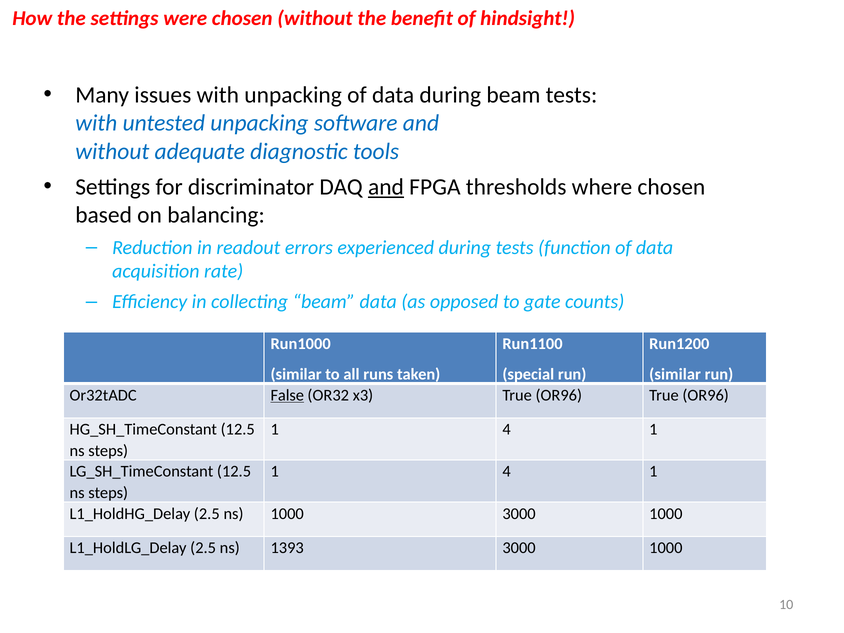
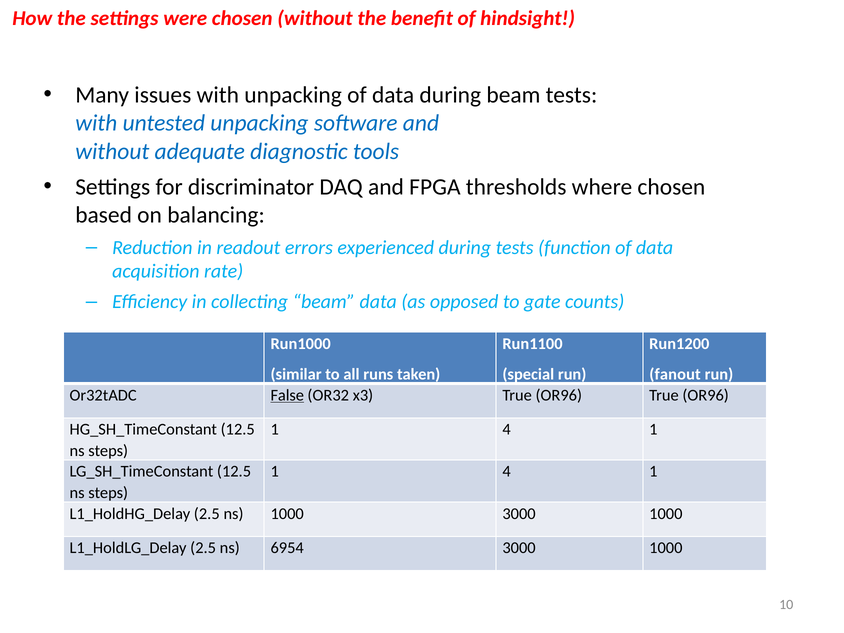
and at (386, 187) underline: present -> none
similar at (675, 374): similar -> fanout
1393: 1393 -> 6954
